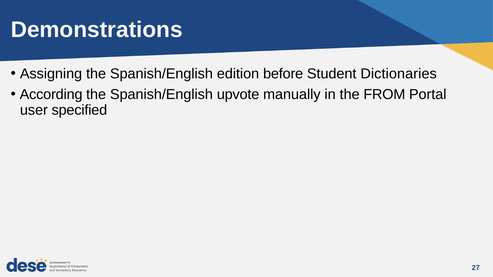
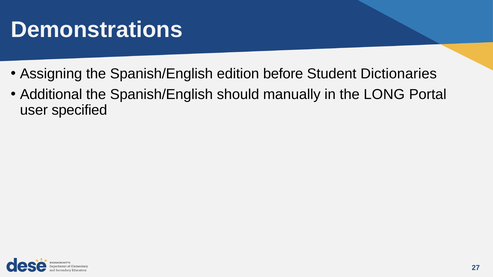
According: According -> Additional
upvote: upvote -> should
FROM: FROM -> LONG
